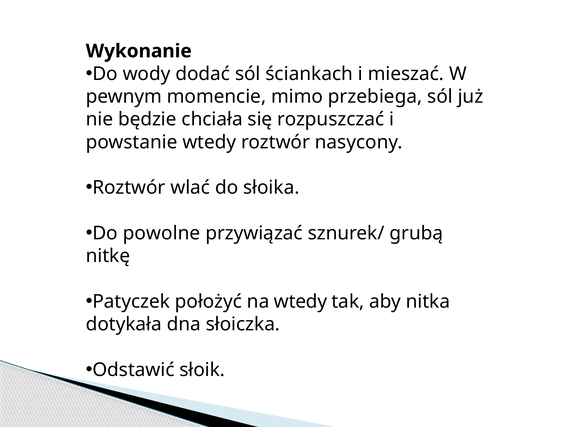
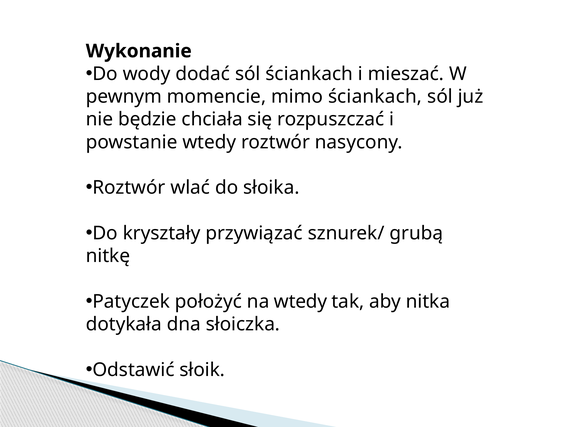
mimo przebiega: przebiega -> ściankach
powolne: powolne -> kryształy
